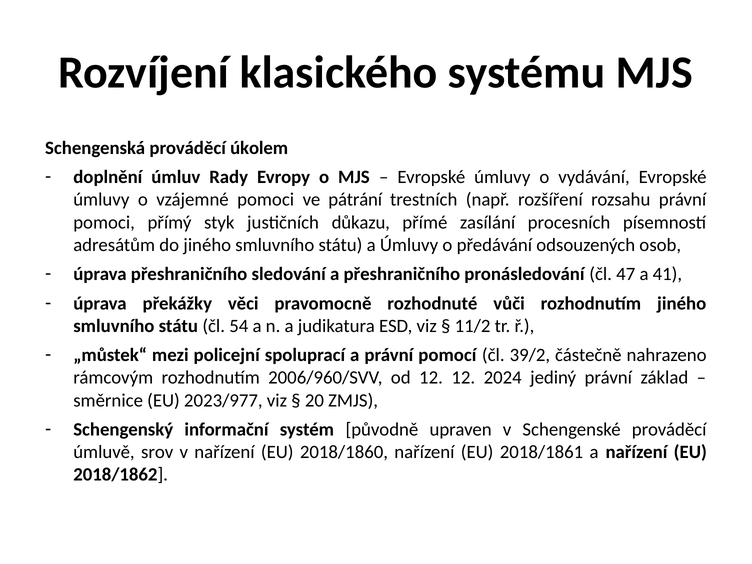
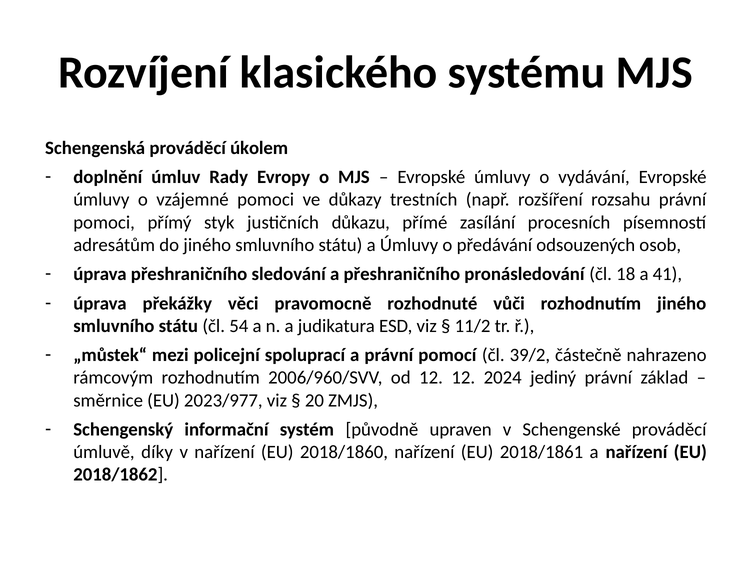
pátrání: pátrání -> důkazy
47: 47 -> 18
srov: srov -> díky
